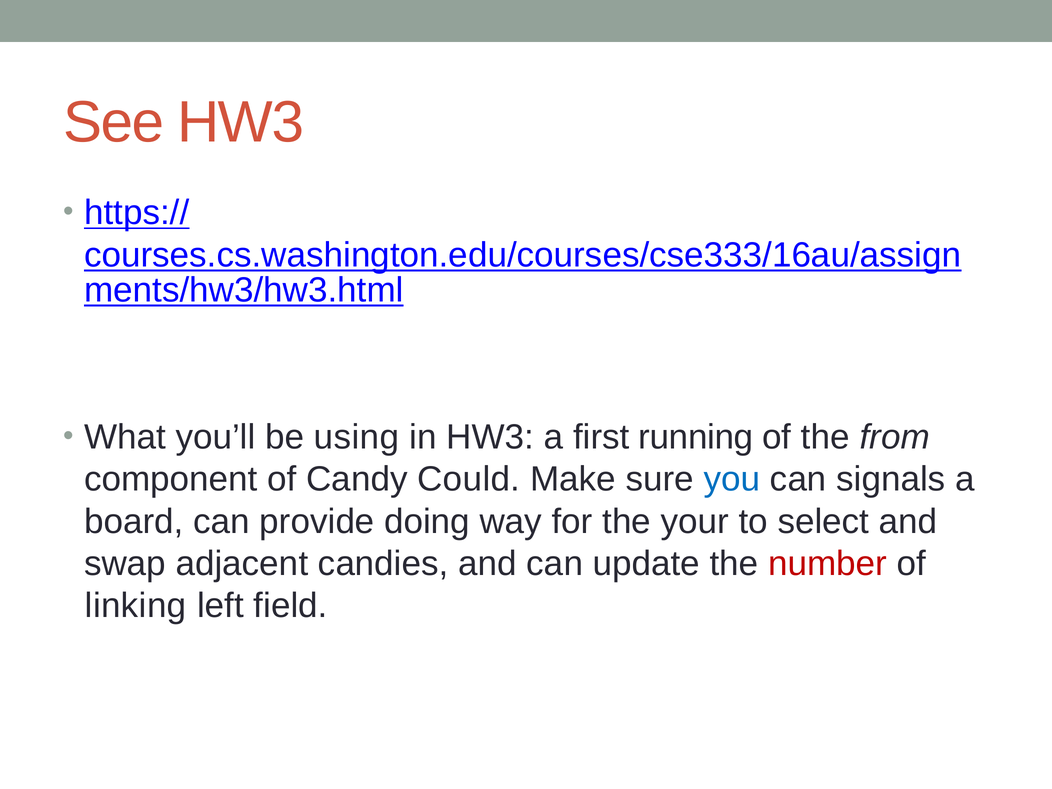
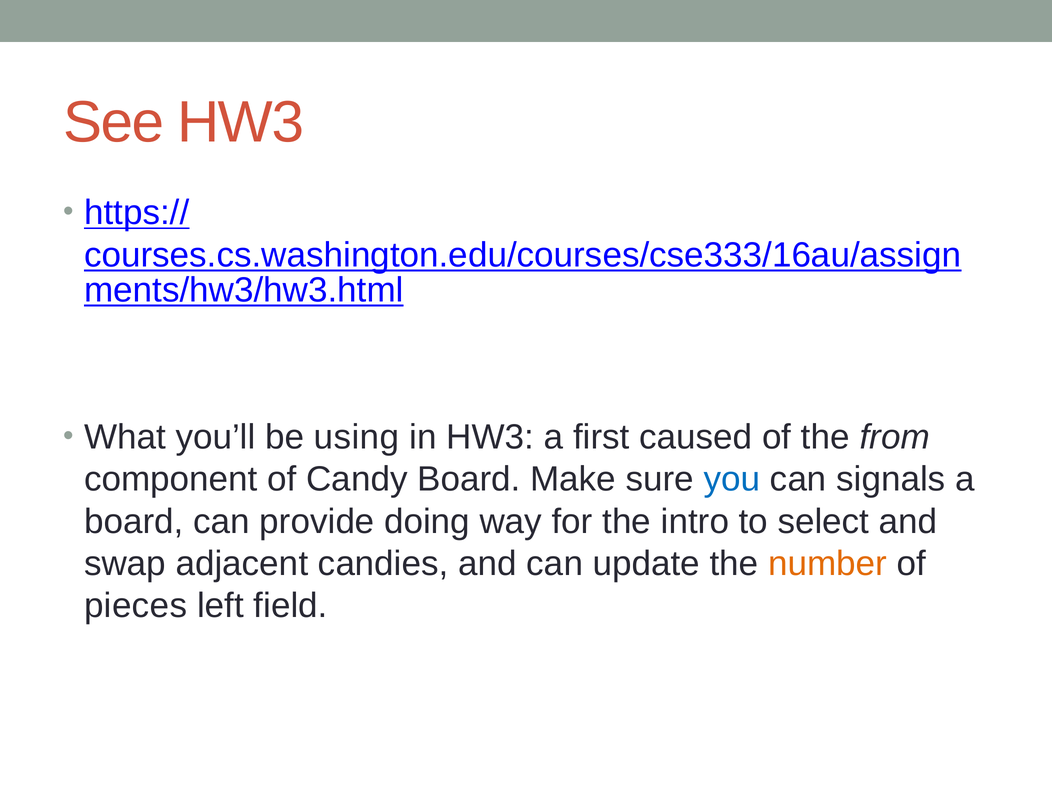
running: running -> caused
Candy Could: Could -> Board
your: your -> intro
number colour: red -> orange
linking: linking -> pieces
